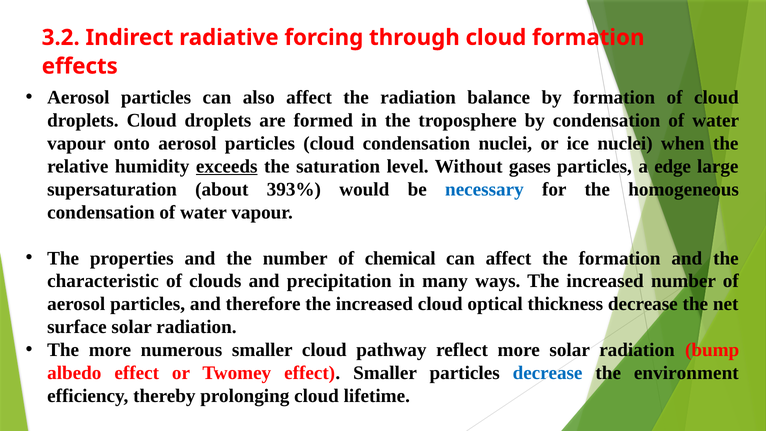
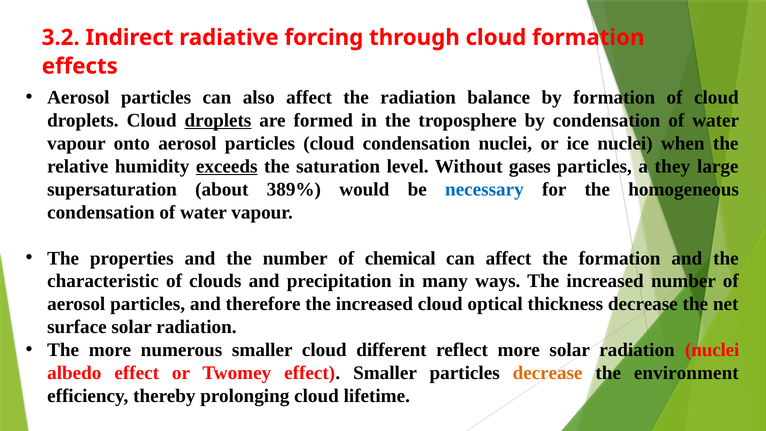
droplets at (218, 120) underline: none -> present
edge: edge -> they
393%: 393% -> 389%
pathway: pathway -> different
radiation bump: bump -> nuclei
decrease at (548, 373) colour: blue -> orange
